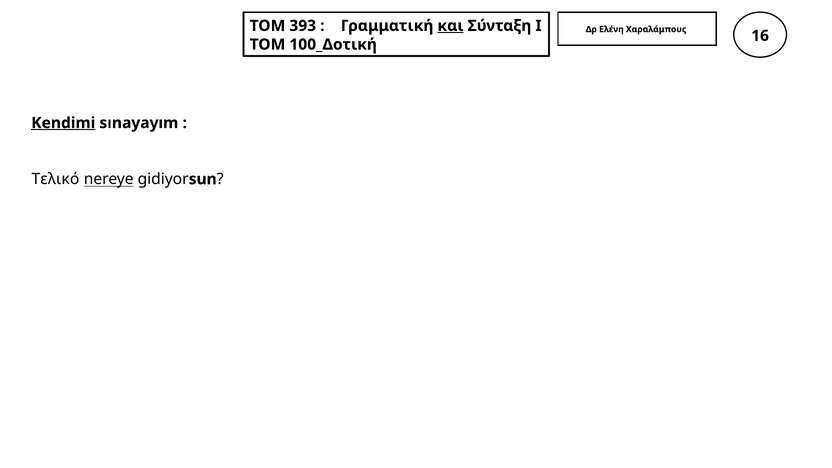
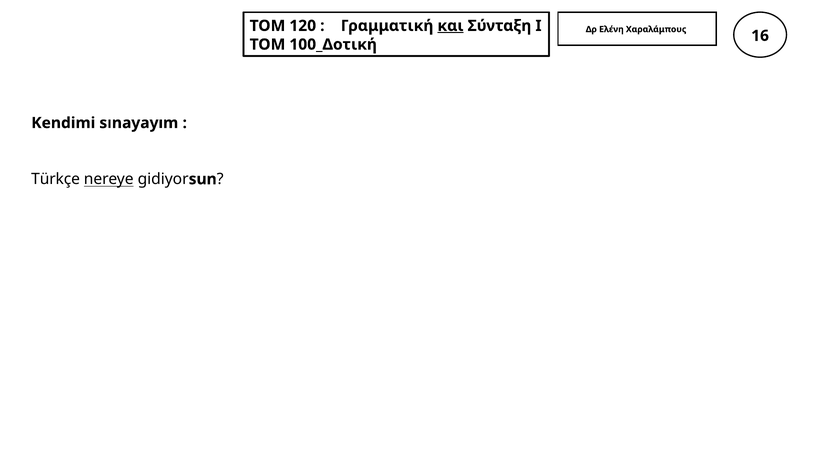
393: 393 -> 120
Kendimi underline: present -> none
Τελικό: Τελικό -> Türkçe
